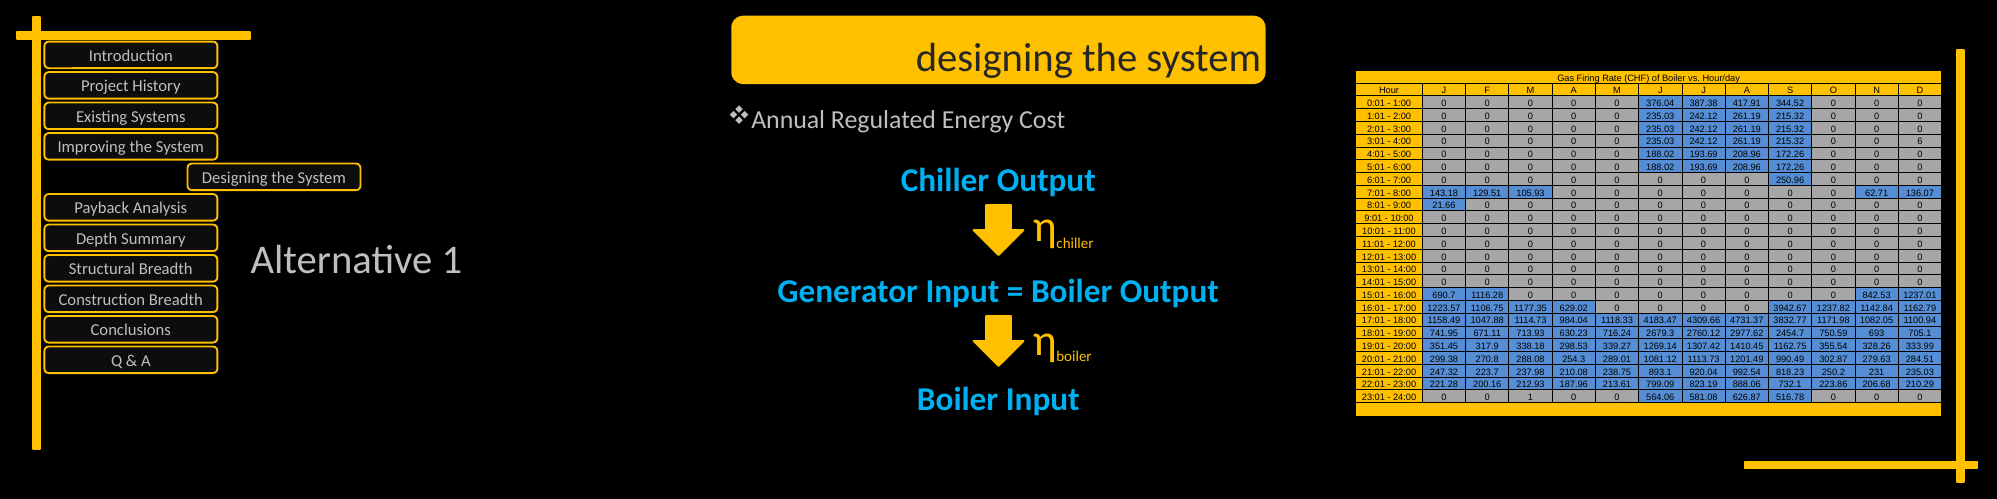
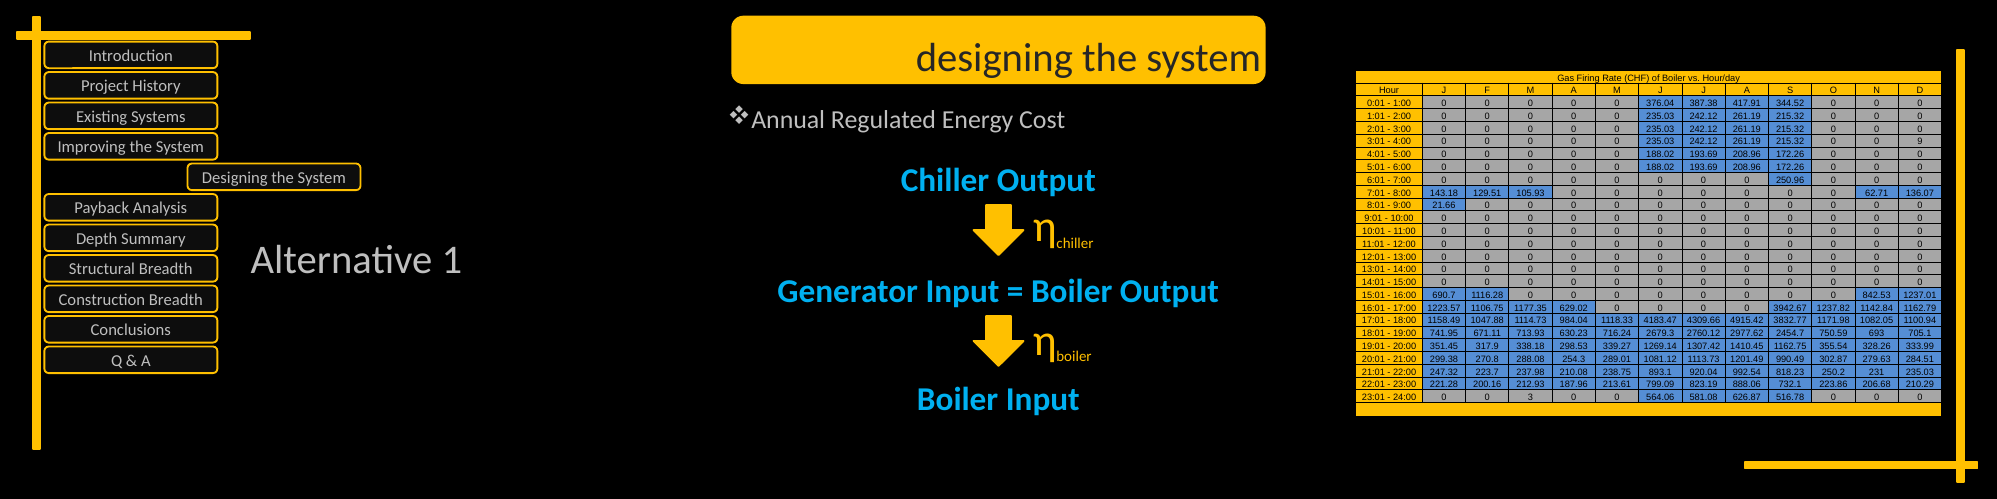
6: 6 -> 9
4731.37: 4731.37 -> 4915.42
0 1: 1 -> 3
